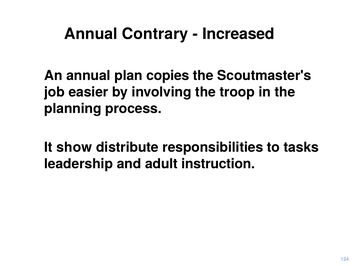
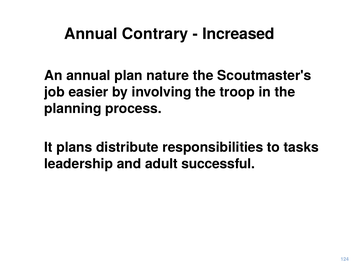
copies: copies -> nature
show: show -> plans
instruction: instruction -> successful
